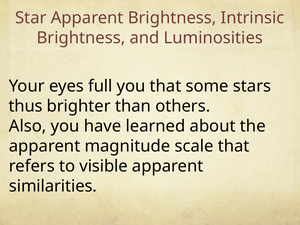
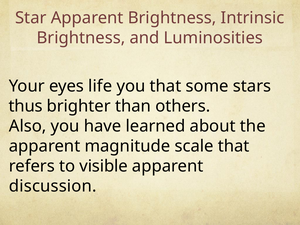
full: full -> life
similarities: similarities -> discussion
